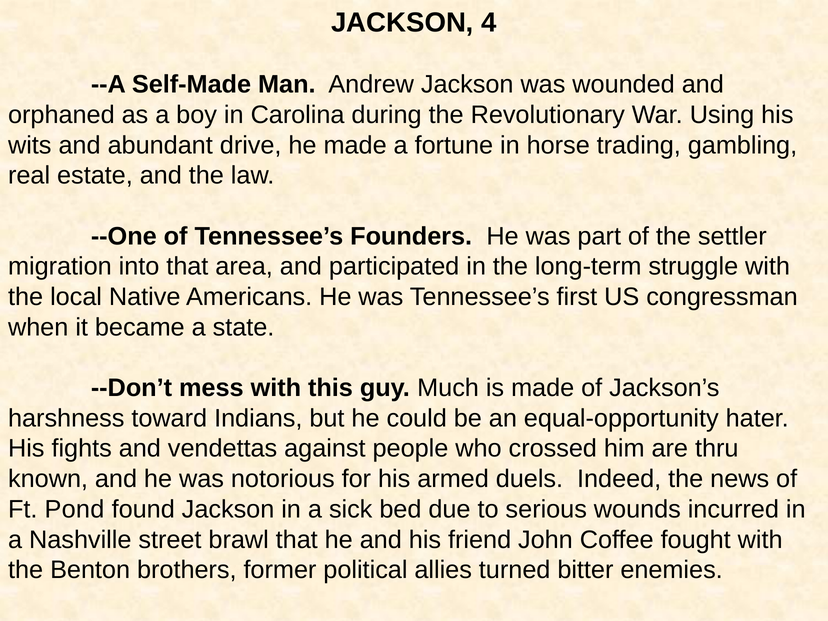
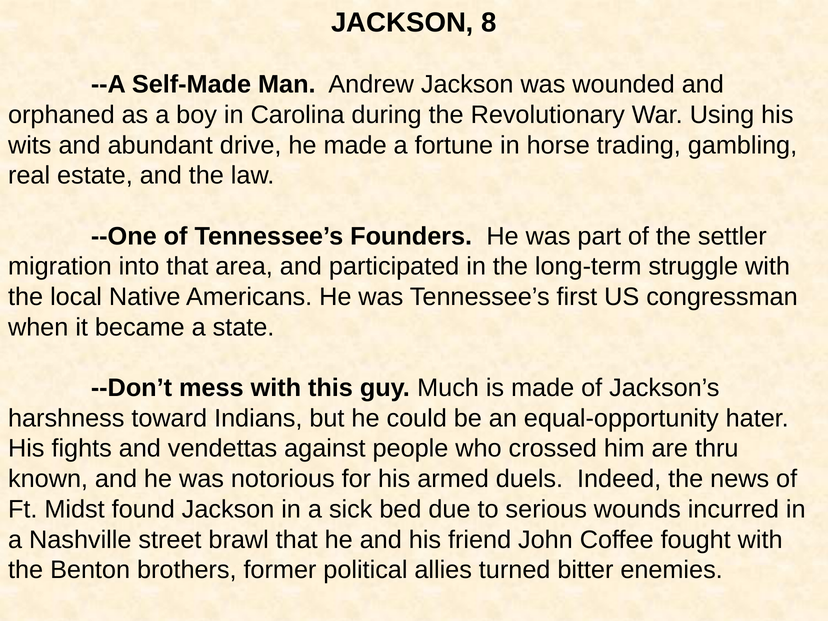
4: 4 -> 8
Pond: Pond -> Midst
